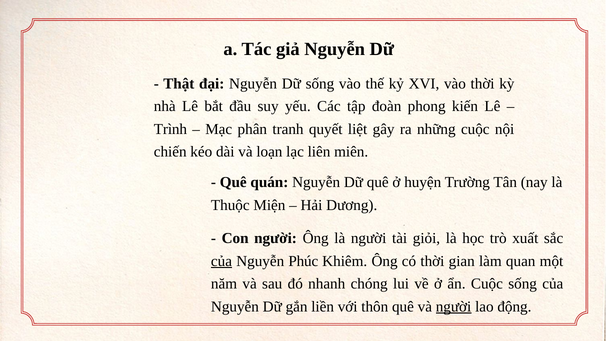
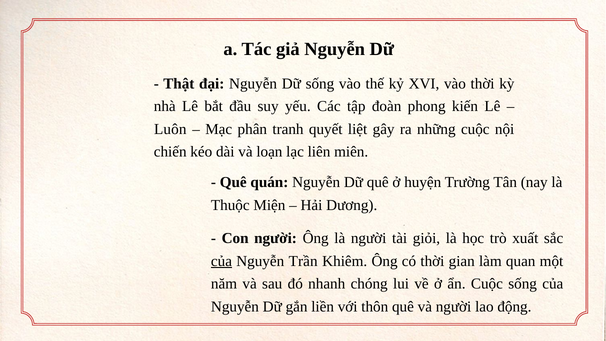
Trình: Trình -> Luôn
Phúc: Phúc -> Trần
người at (454, 307) underline: present -> none
